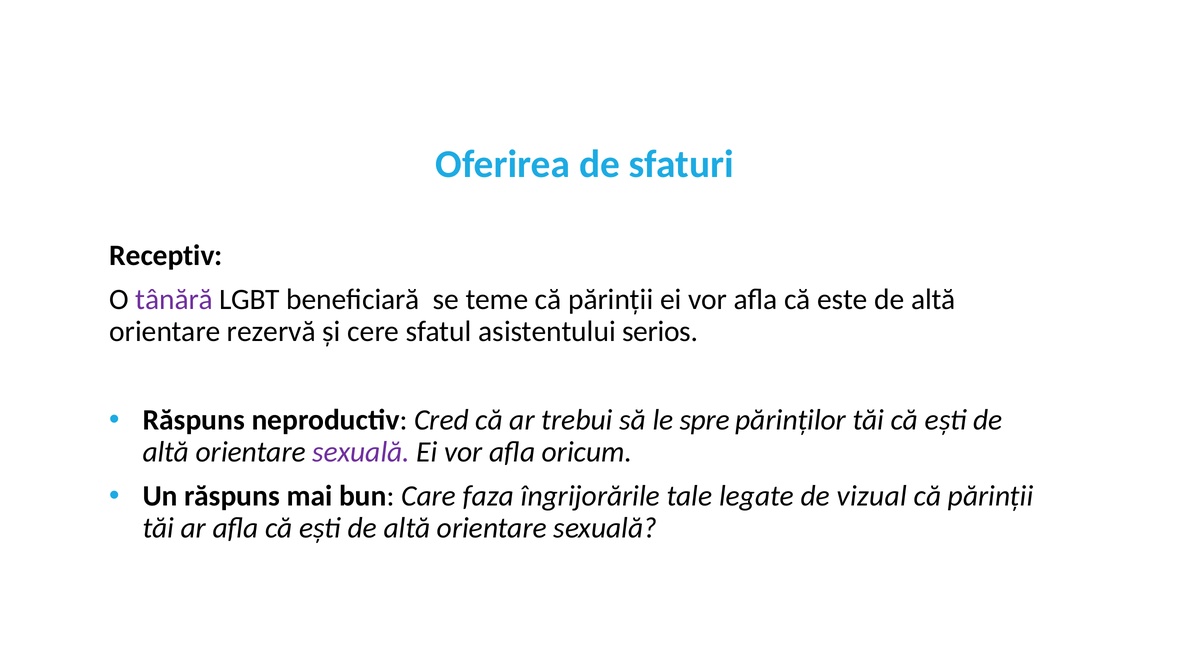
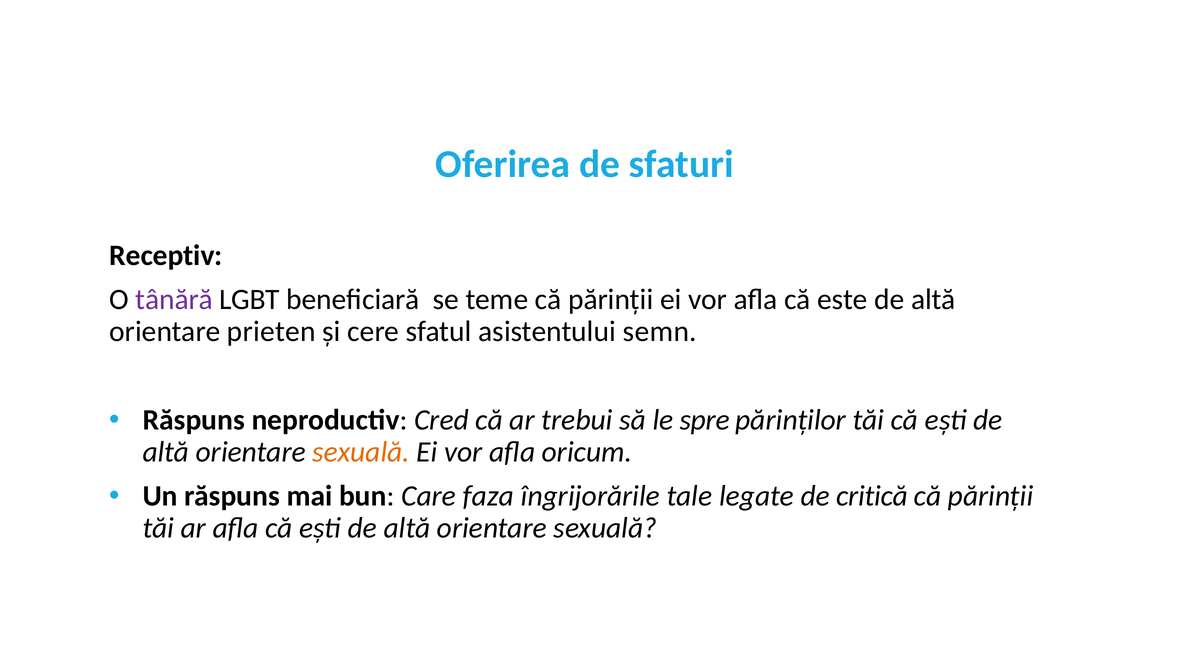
rezervă: rezervă -> prieten
serios: serios -> semn
sexuală at (361, 452) colour: purple -> orange
vizual: vizual -> critică
